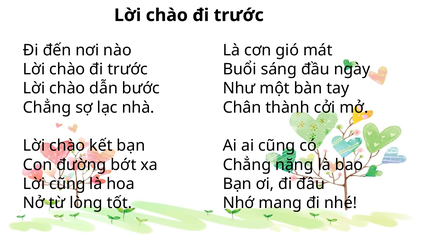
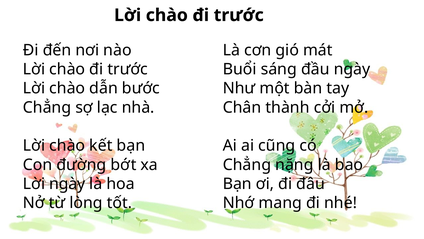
Lời cũng: cũng -> ngày
